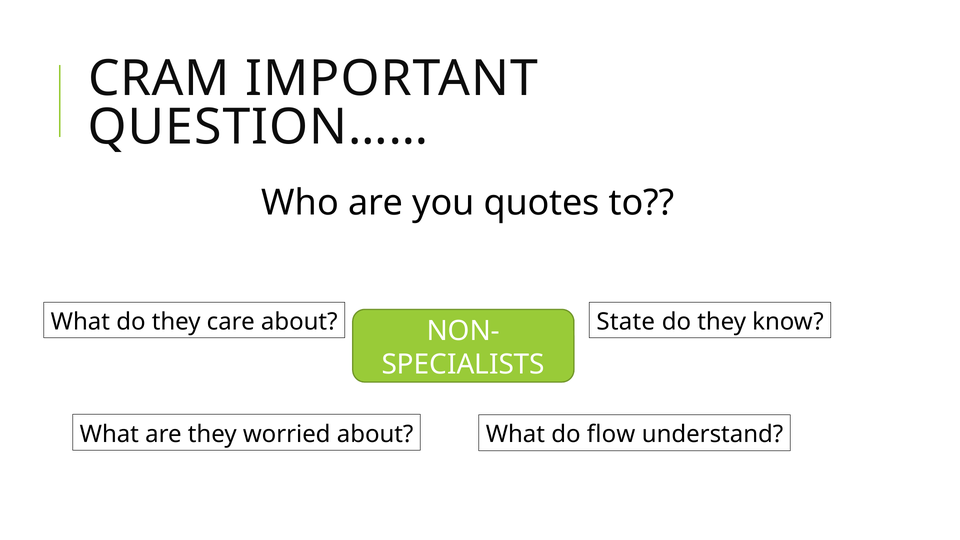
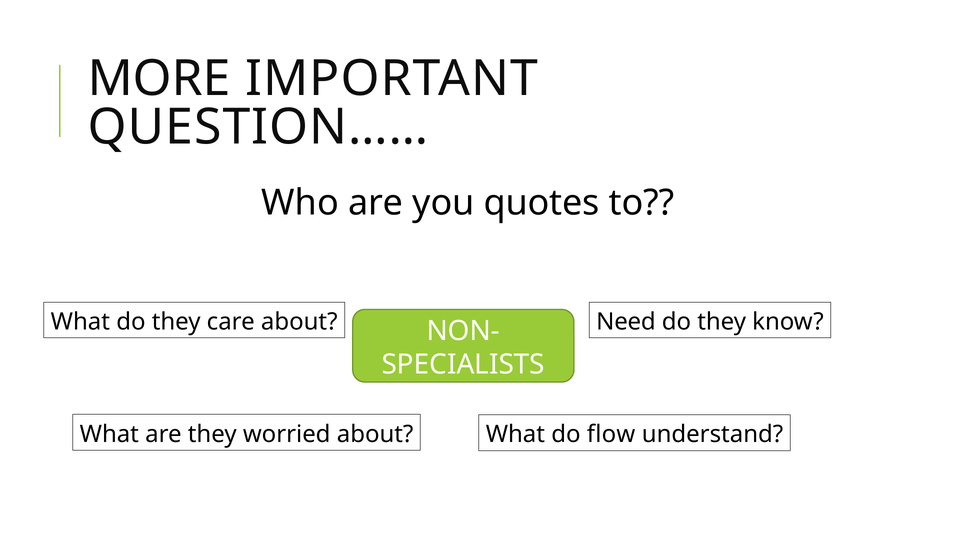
CRAM: CRAM -> MORE
State: State -> Need
